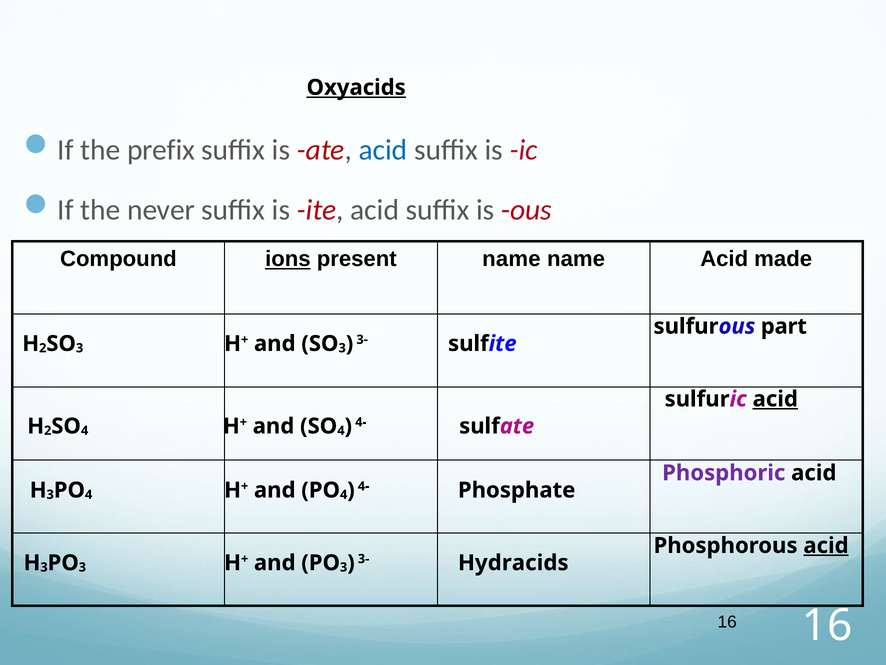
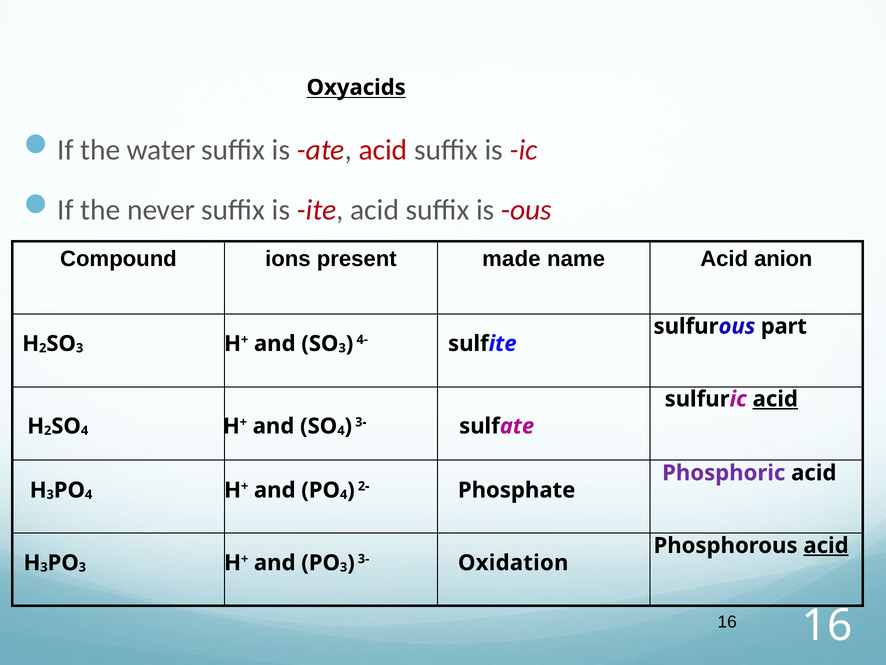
Oxyacids underline: present -> none
prefix: prefix -> water
acid at (383, 150) colour: blue -> red
ions underline: present -> none
present name: name -> made
made: made -> anion
3- at (362, 339): 3- -> 4-
4- at (361, 422): 4- -> 3-
4- at (364, 486): 4- -> 2-
Hydracids: Hydracids -> Oxidation
